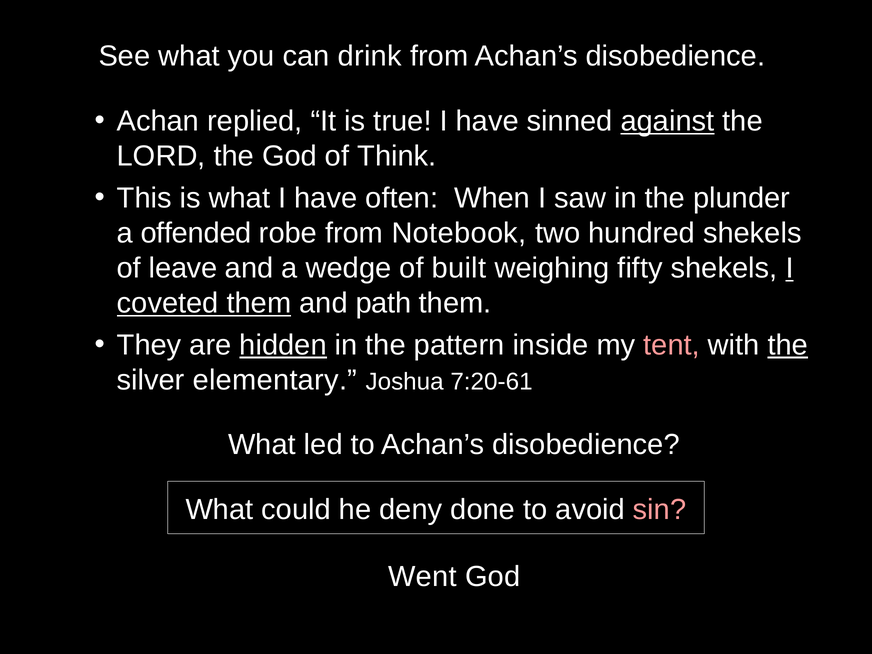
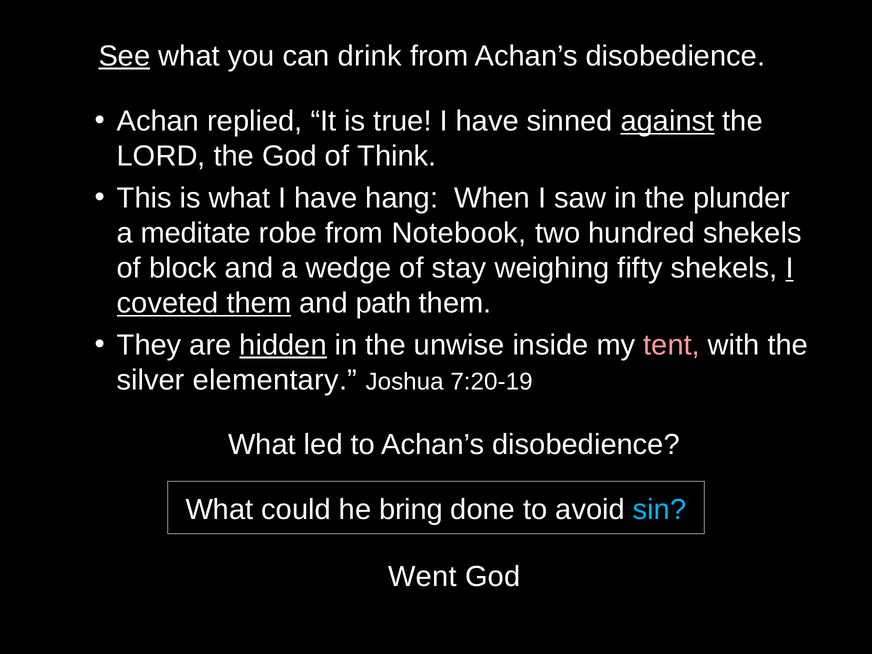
See underline: none -> present
often: often -> hang
offended: offended -> meditate
leave: leave -> block
built: built -> stay
pattern: pattern -> unwise
the at (788, 345) underline: present -> none
7:20-61: 7:20-61 -> 7:20-19
deny: deny -> bring
sin colour: pink -> light blue
